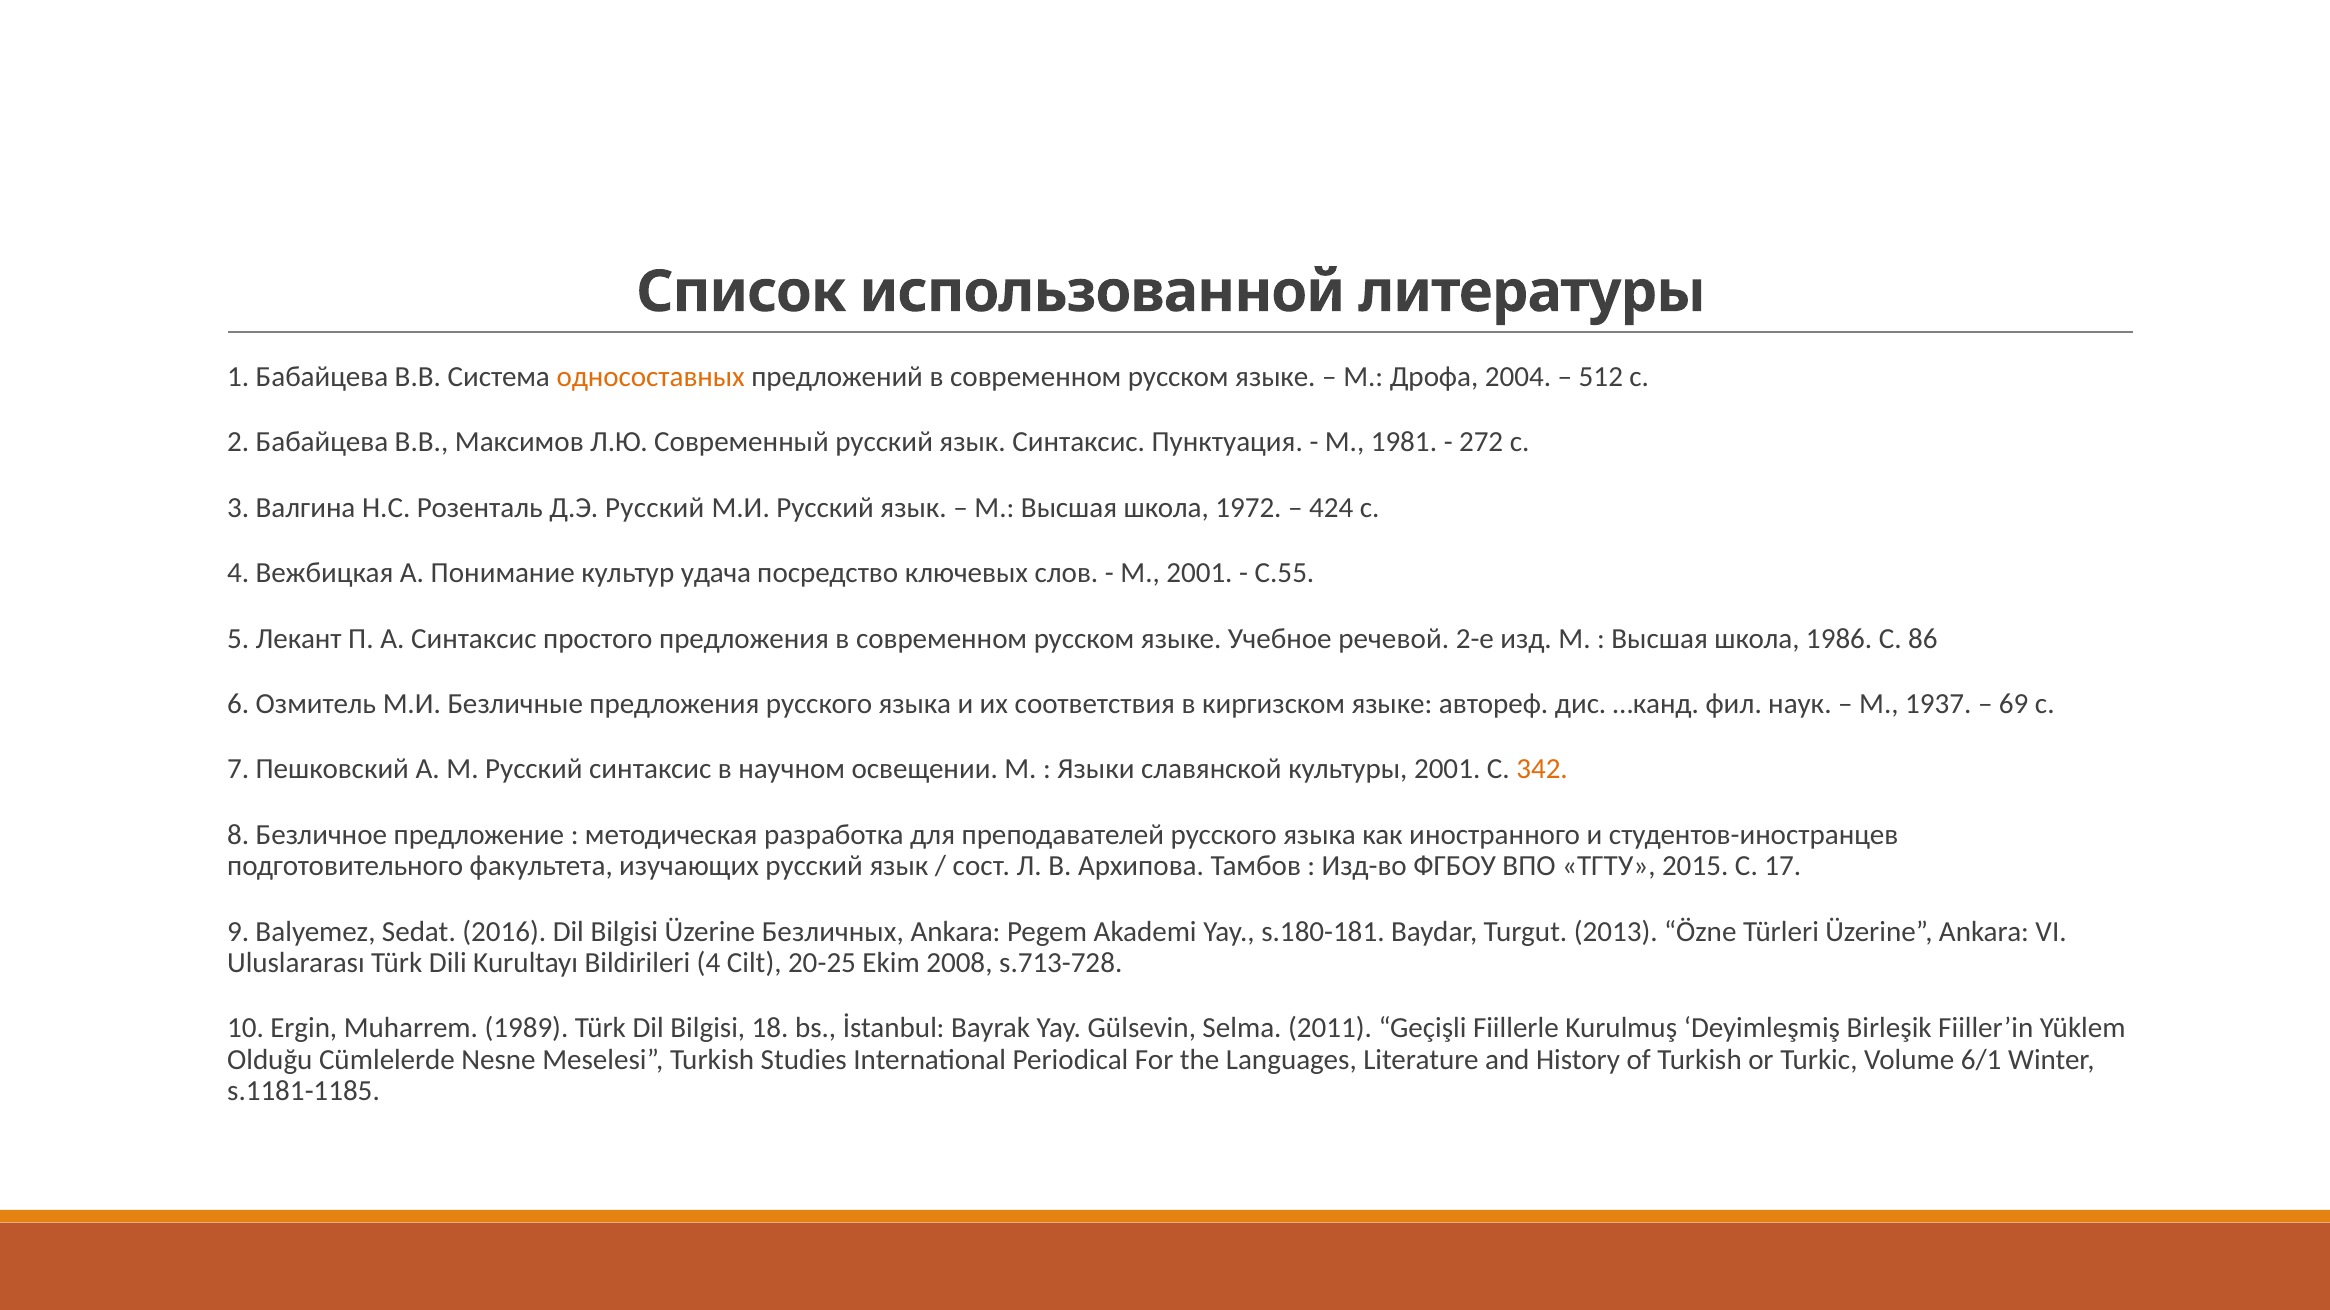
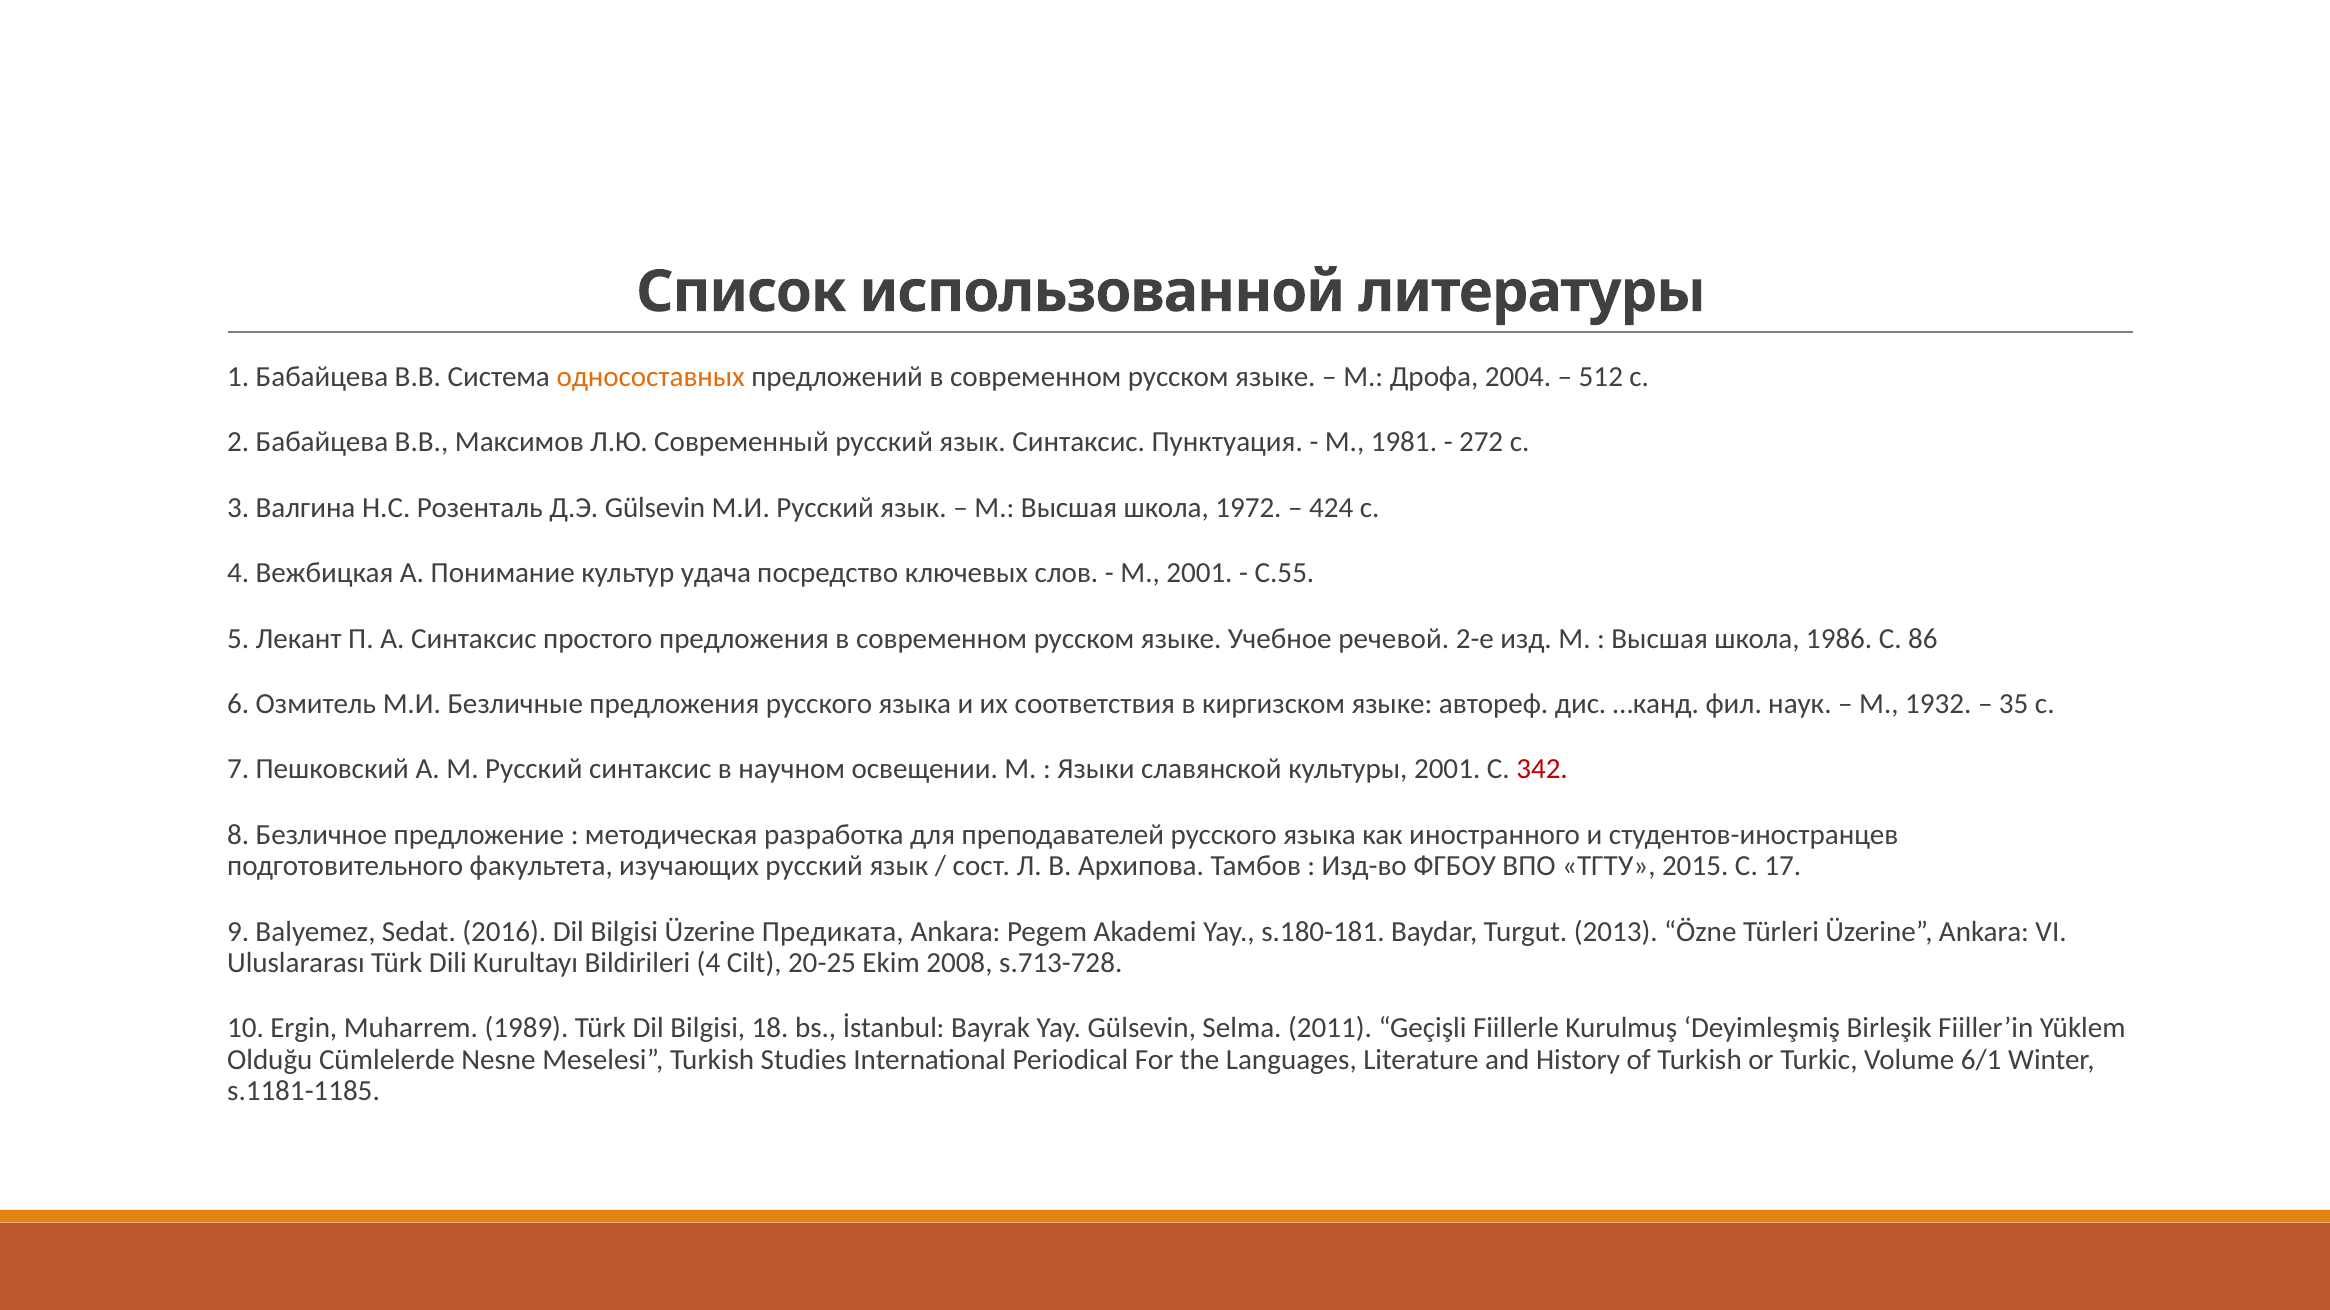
Д.Э Русский: Русский -> Gülsevin
1937: 1937 -> 1932
69: 69 -> 35
342 colour: orange -> red
Безличных: Безличных -> Предиката
